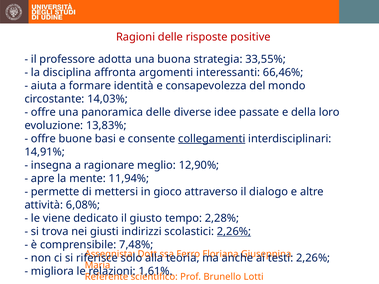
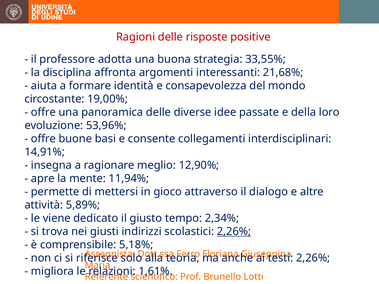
66,46%: 66,46% -> 21,68%
14,03%: 14,03% -> 19,00%
13,83%: 13,83% -> 53,96%
collegamenti underline: present -> none
6,08%: 6,08% -> 5,89%
2,28%: 2,28% -> 2,34%
7,48%: 7,48% -> 5,18%
